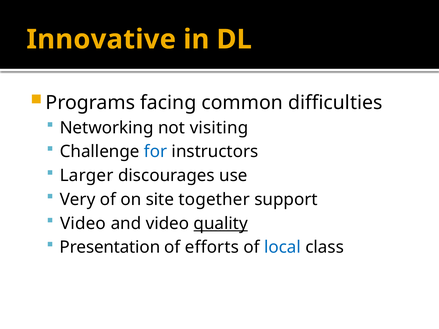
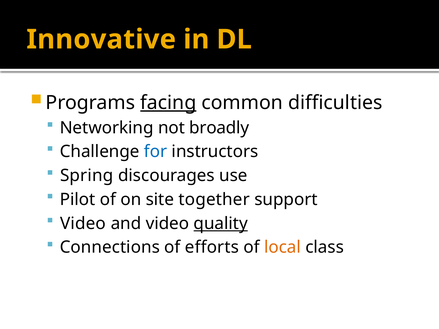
facing underline: none -> present
visiting: visiting -> broadly
Larger: Larger -> Spring
Very: Very -> Pilot
Presentation: Presentation -> Connections
local colour: blue -> orange
